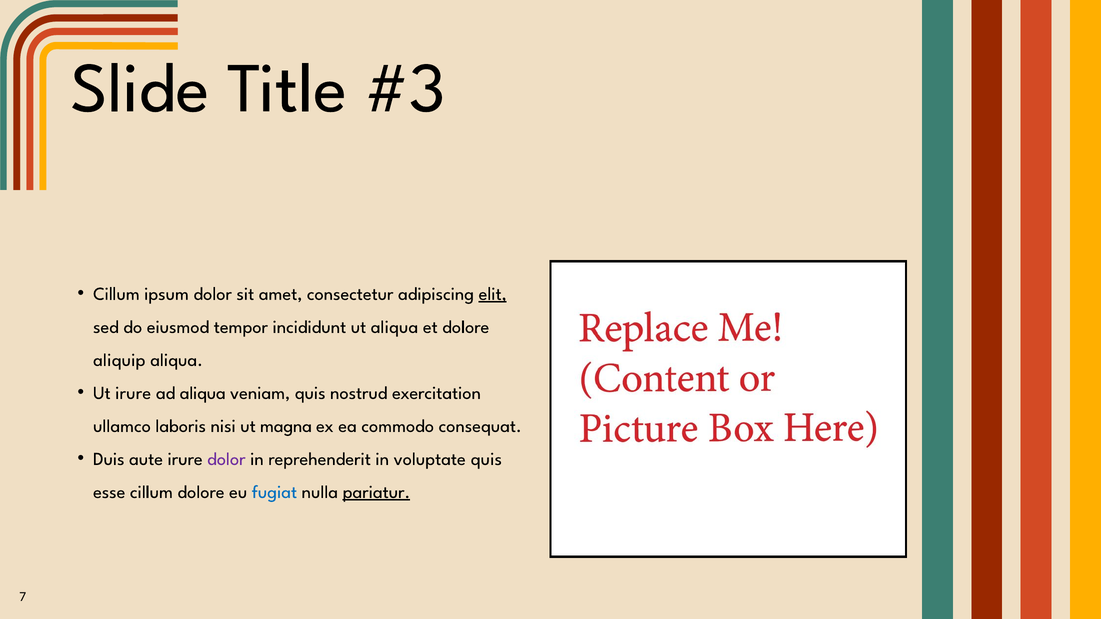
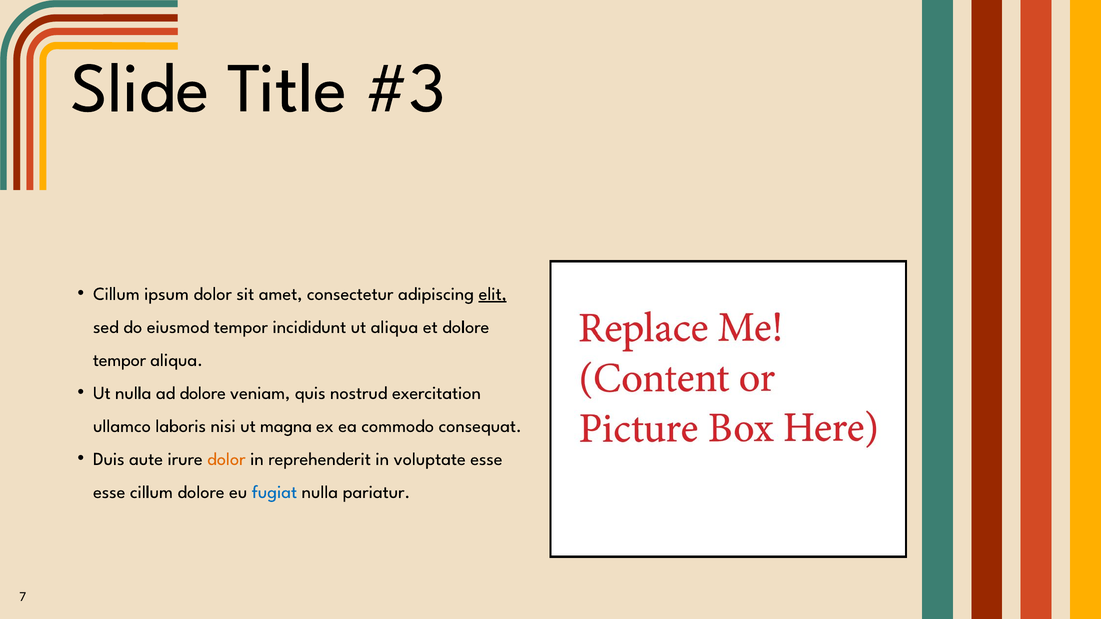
aliquip at (119, 360): aliquip -> tempor
Ut irure: irure -> nulla
ad aliqua: aliqua -> dolore
dolor at (226, 459) colour: purple -> orange
voluptate quis: quis -> esse
pariatur underline: present -> none
